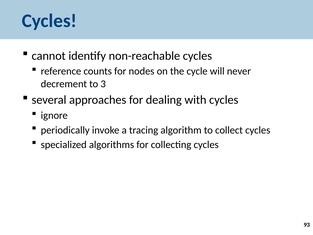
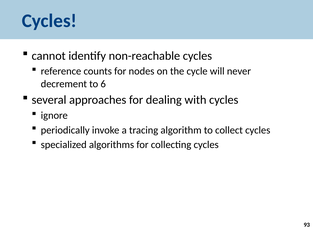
3: 3 -> 6
